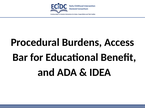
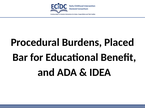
Access: Access -> Placed
